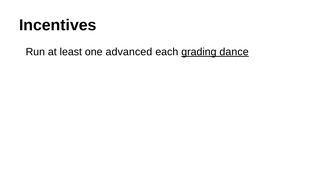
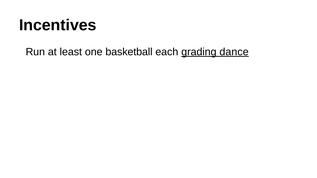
advanced: advanced -> basketball
